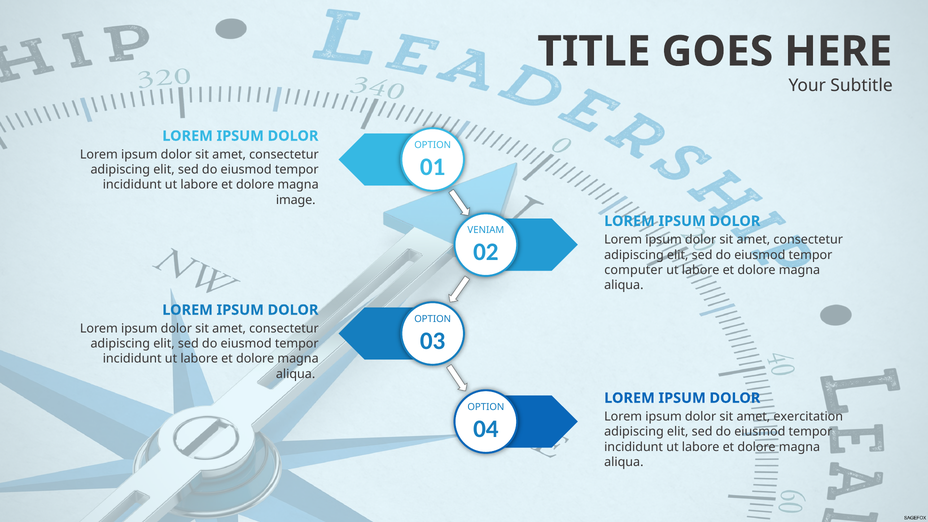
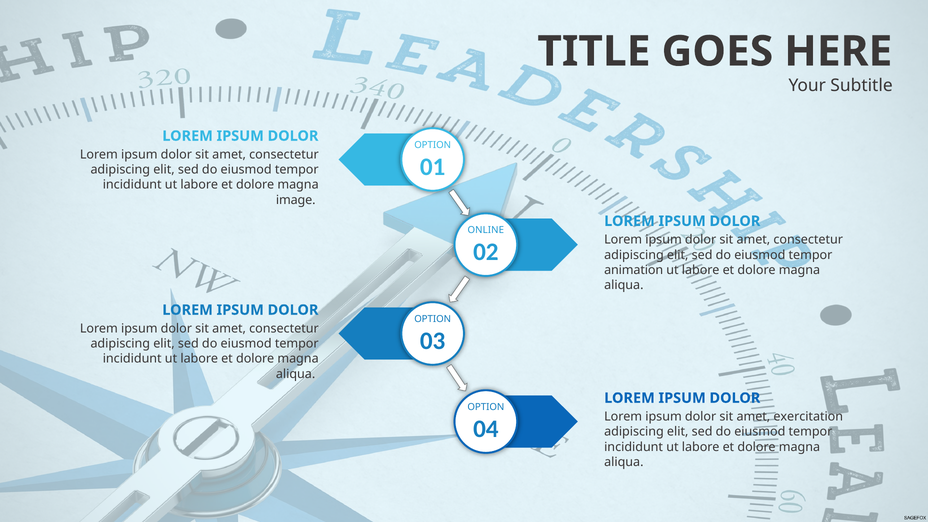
VENIAM: VENIAM -> ONLINE
computer: computer -> animation
